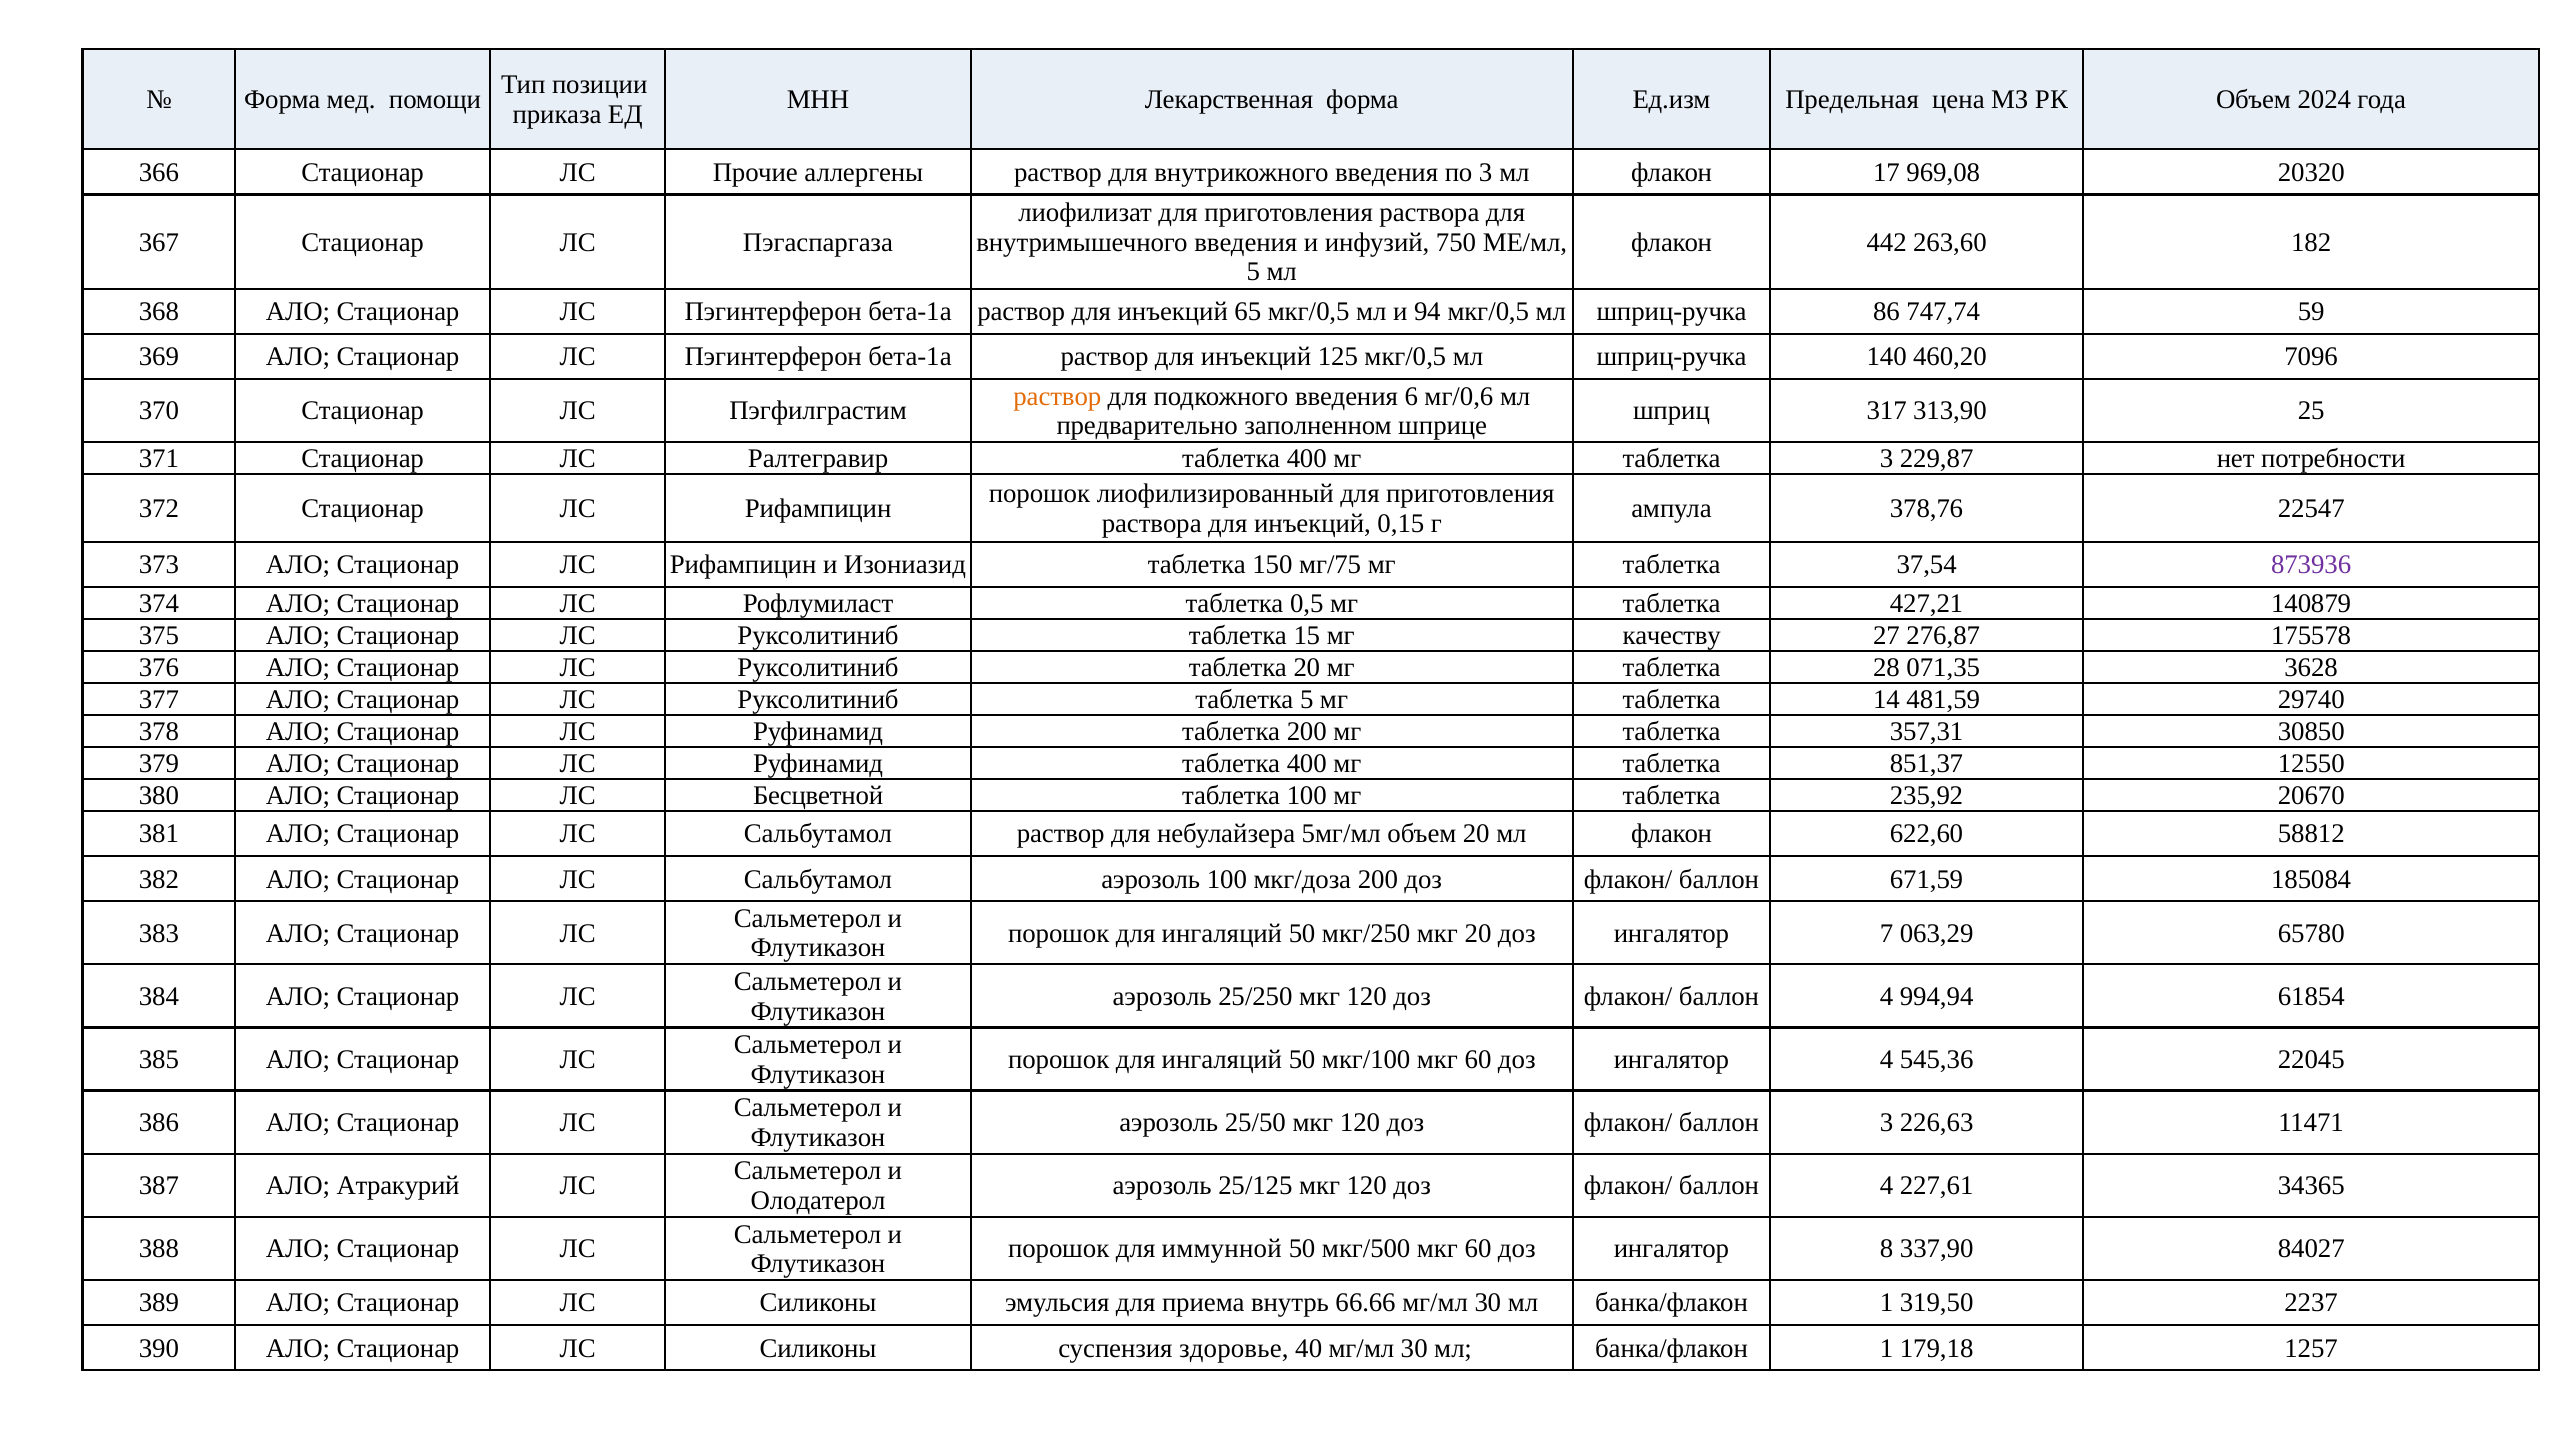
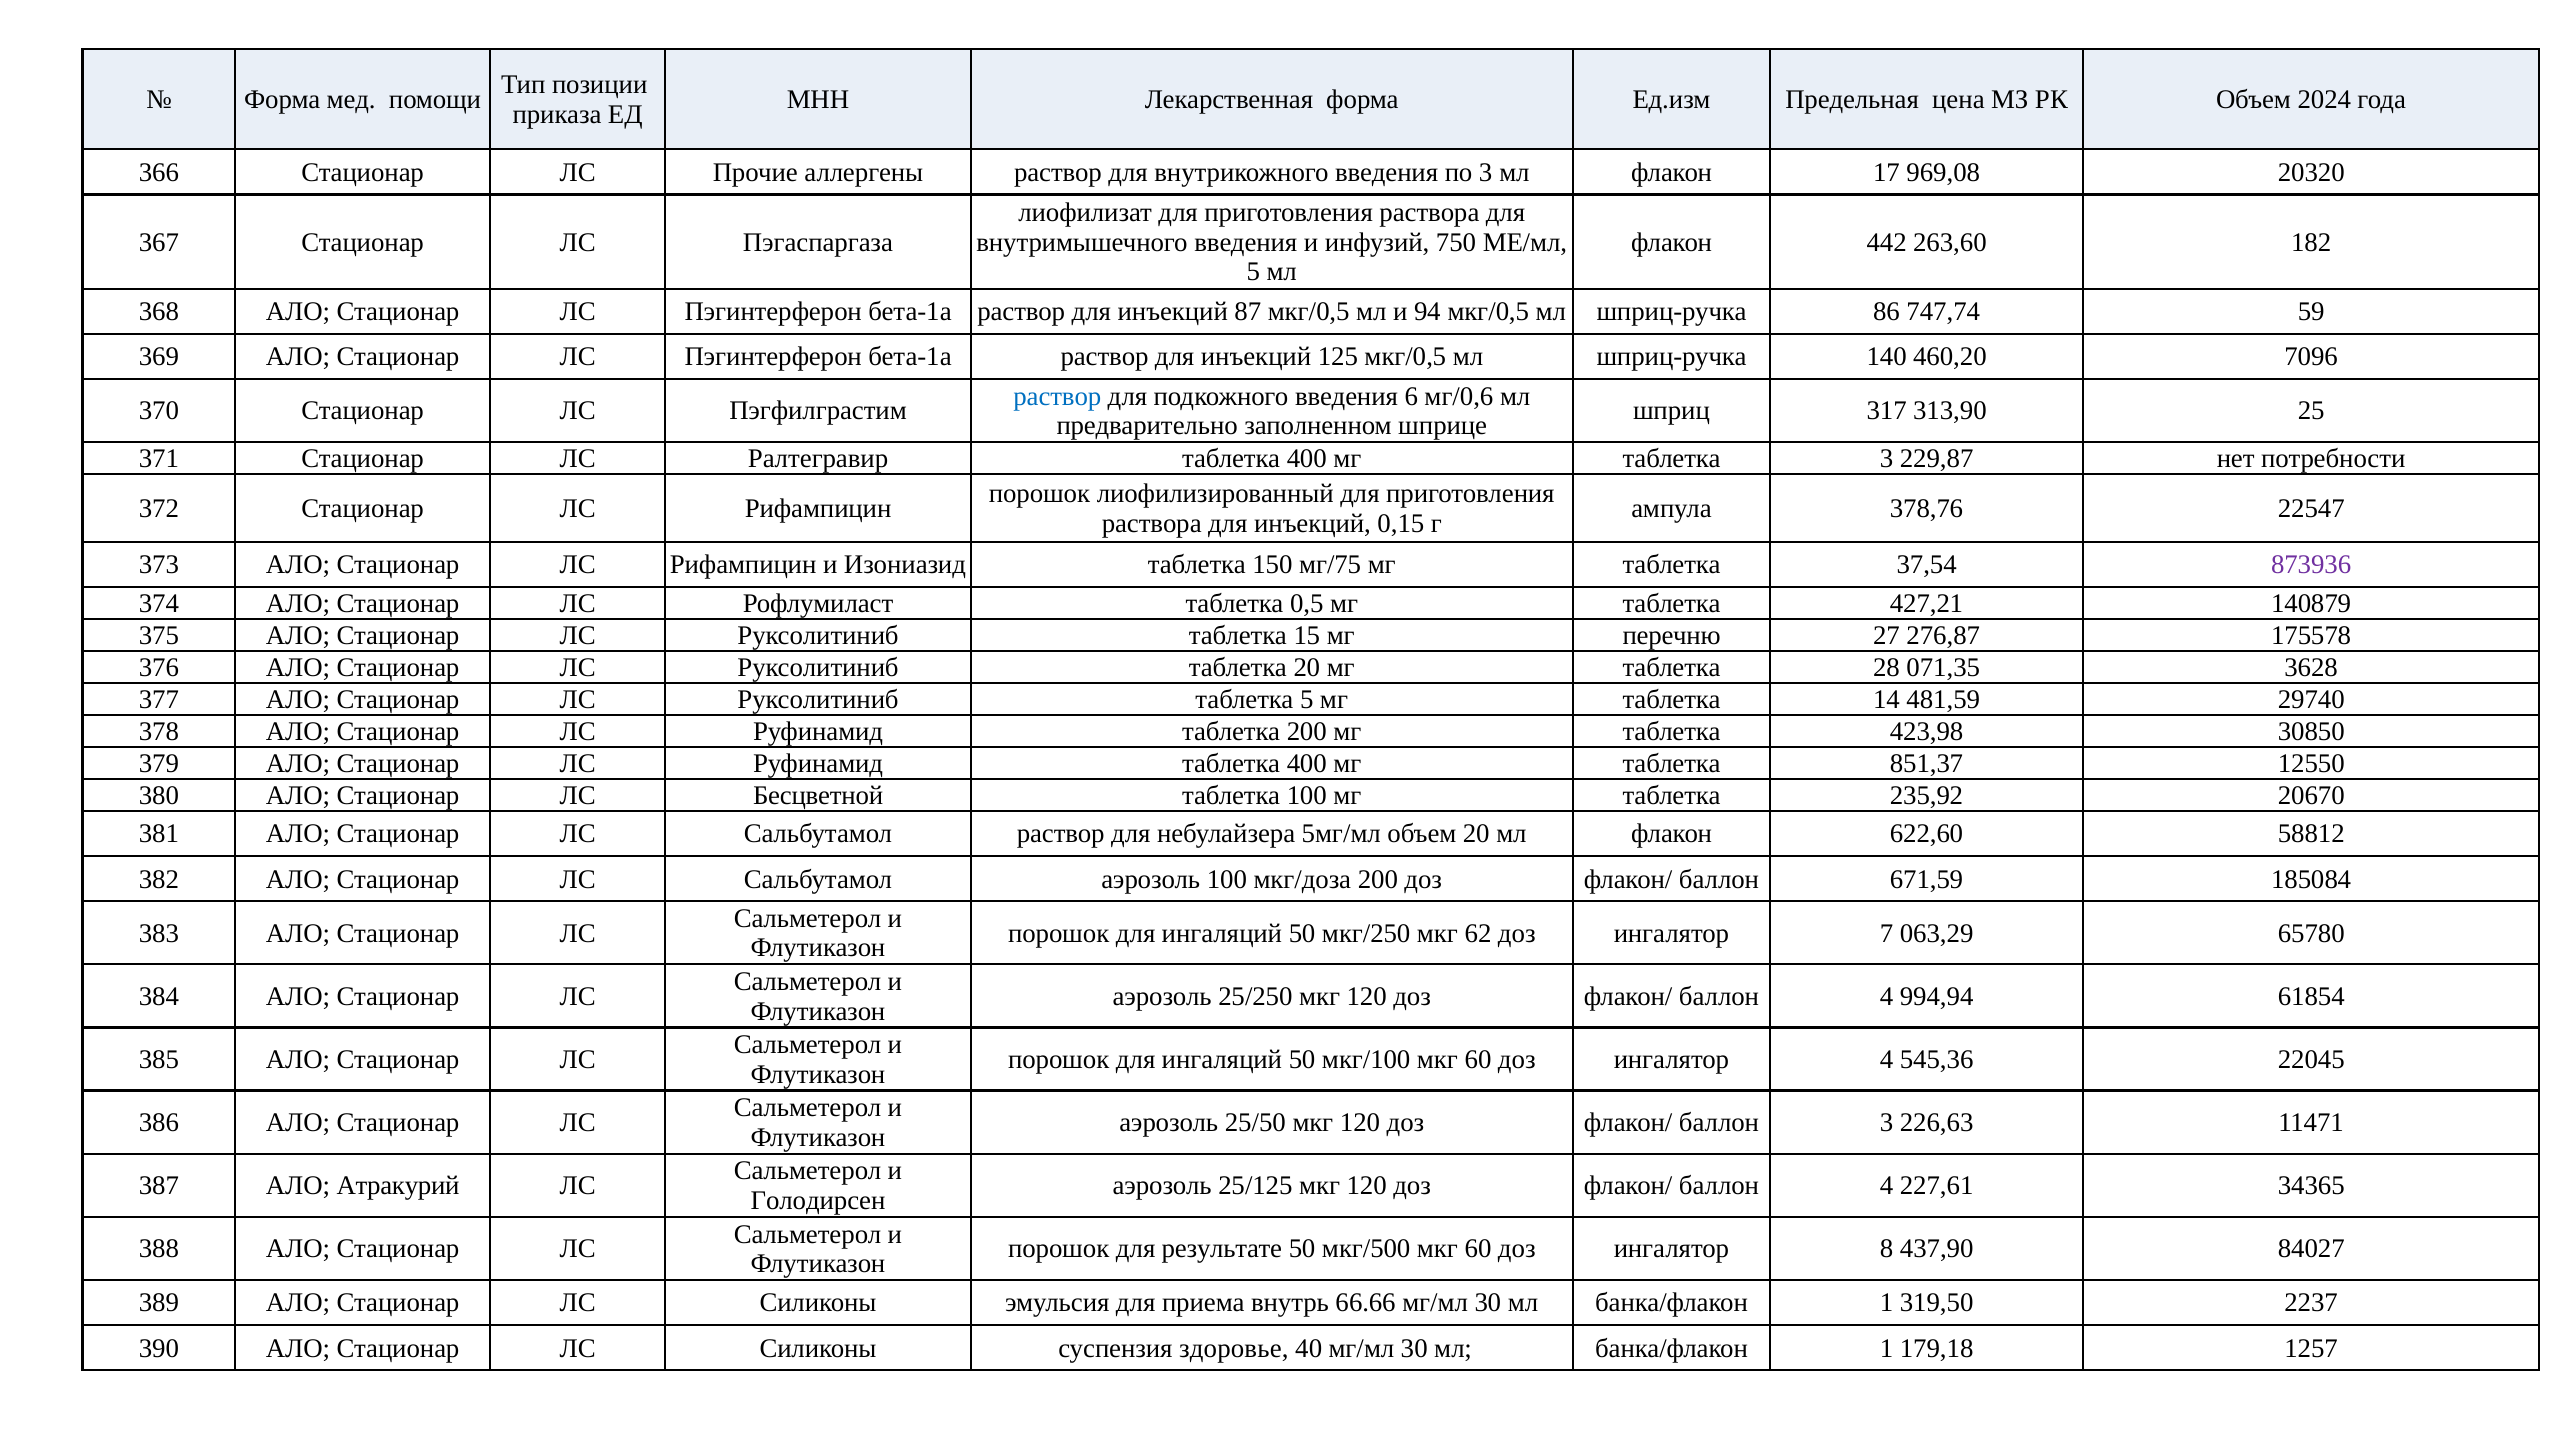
65: 65 -> 87
раствор at (1057, 396) colour: orange -> blue
качеству: качеству -> перечню
357,31: 357,31 -> 423,98
мкг 20: 20 -> 62
Олодатерол: Олодатерол -> Голодирсен
иммунной: иммунной -> результате
337,90: 337,90 -> 437,90
